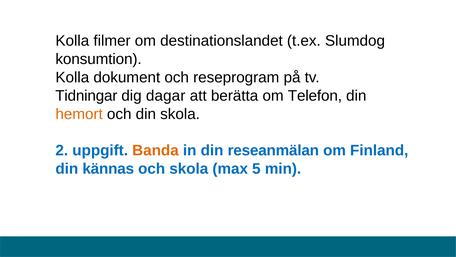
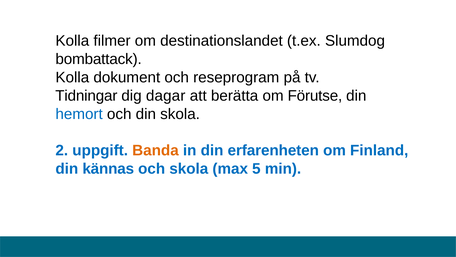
konsumtion: konsumtion -> bombattack
Telefon: Telefon -> Förutse
hemort colour: orange -> blue
reseanmälan: reseanmälan -> erfarenheten
